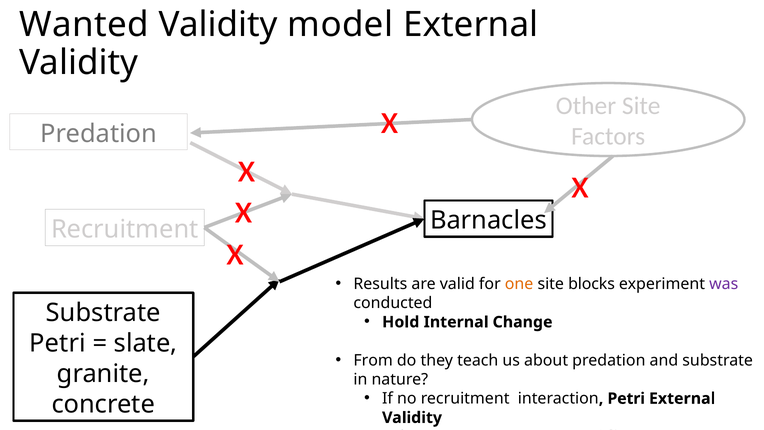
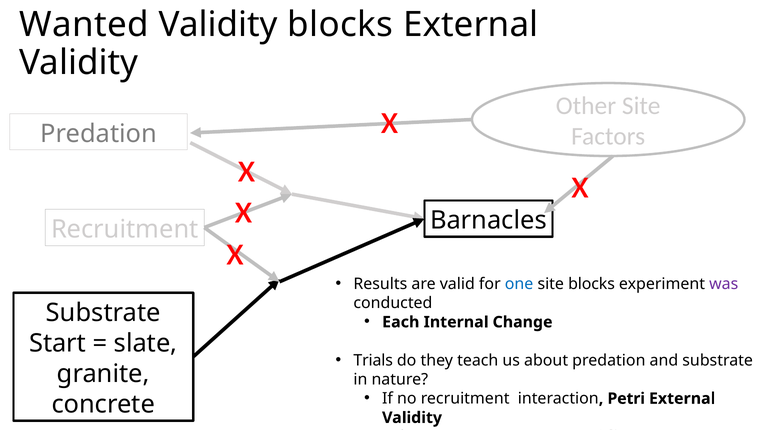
Validity model: model -> blocks
one colour: orange -> blue
Hold: Hold -> Each
Petri at (58, 343): Petri -> Start
From: From -> Trials
